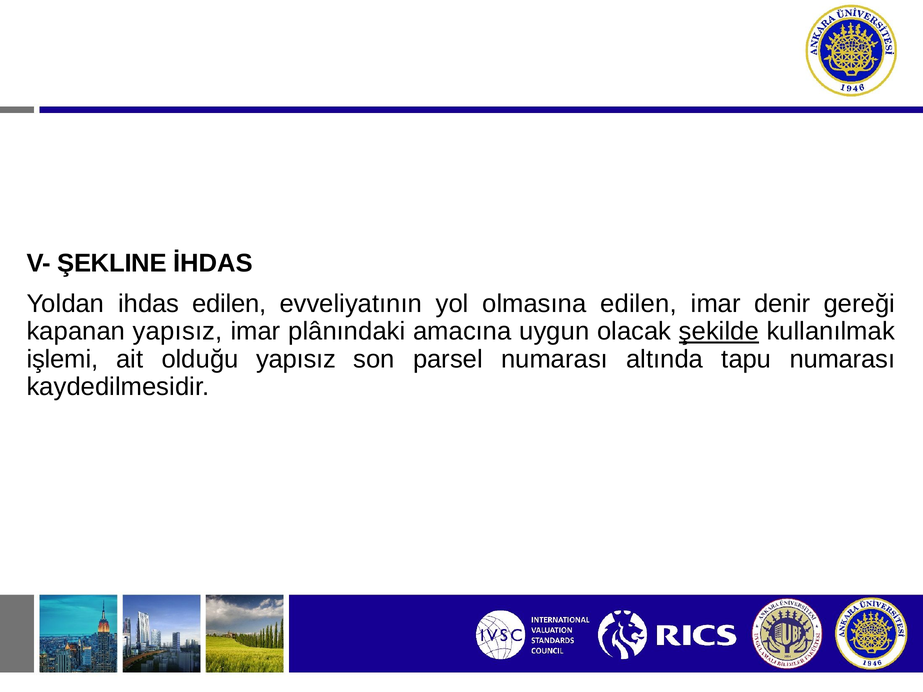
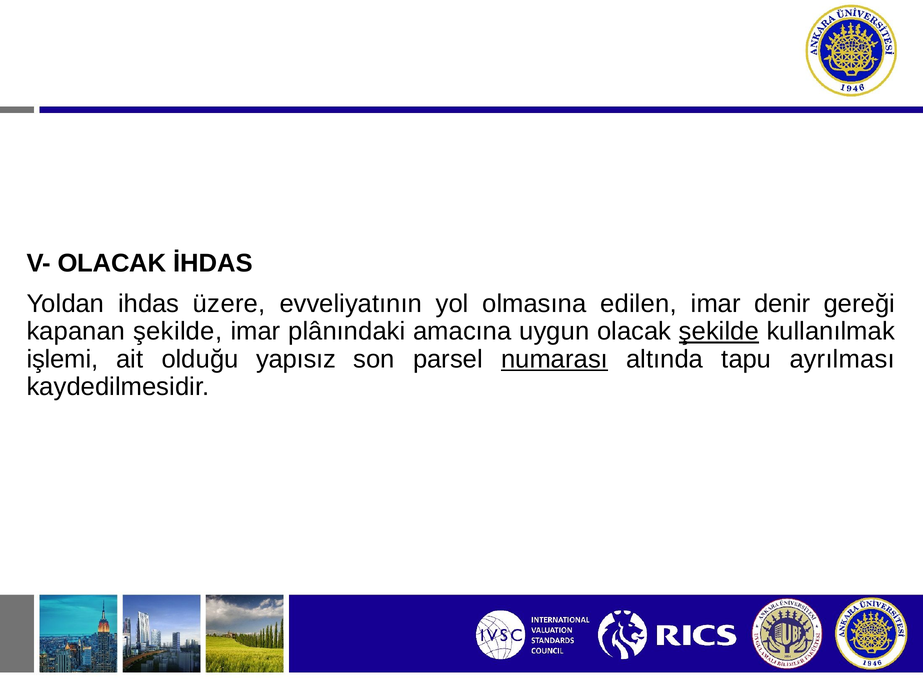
V- ŞEKLINE: ŞEKLINE -> OLACAK
ihdas edilen: edilen -> üzere
kapanan yapısız: yapısız -> şekilde
numarası at (555, 359) underline: none -> present
tapu numarası: numarası -> ayrılması
